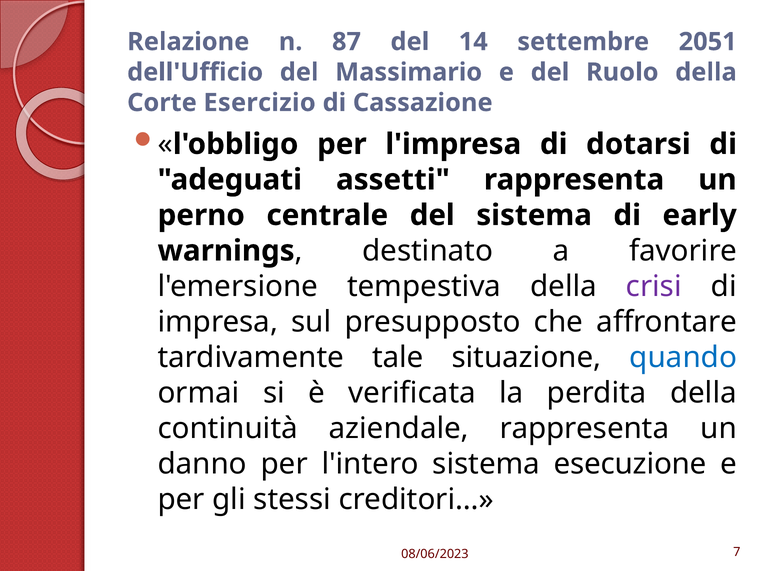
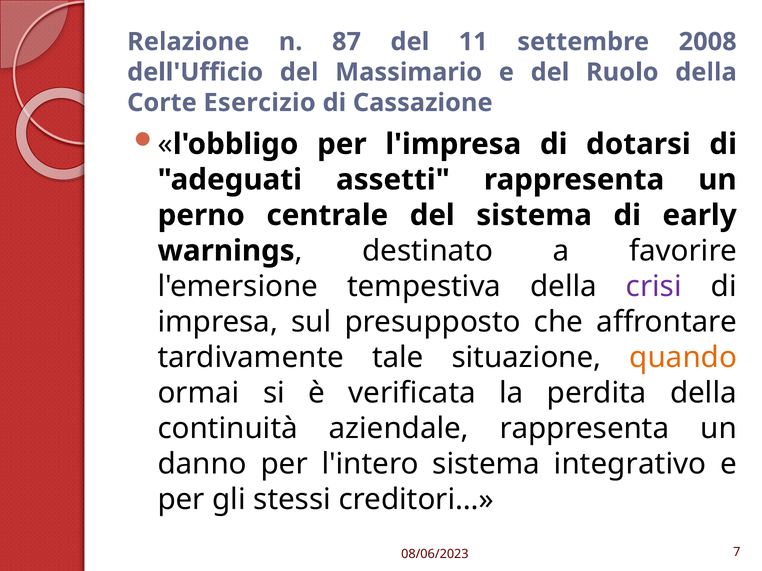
14: 14 -> 11
2051: 2051 -> 2008
quando colour: blue -> orange
esecuzione: esecuzione -> integrativo
